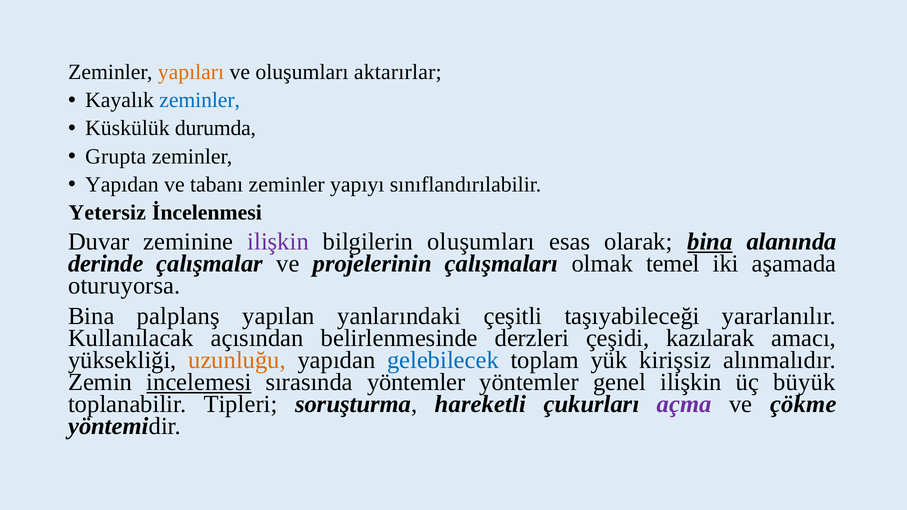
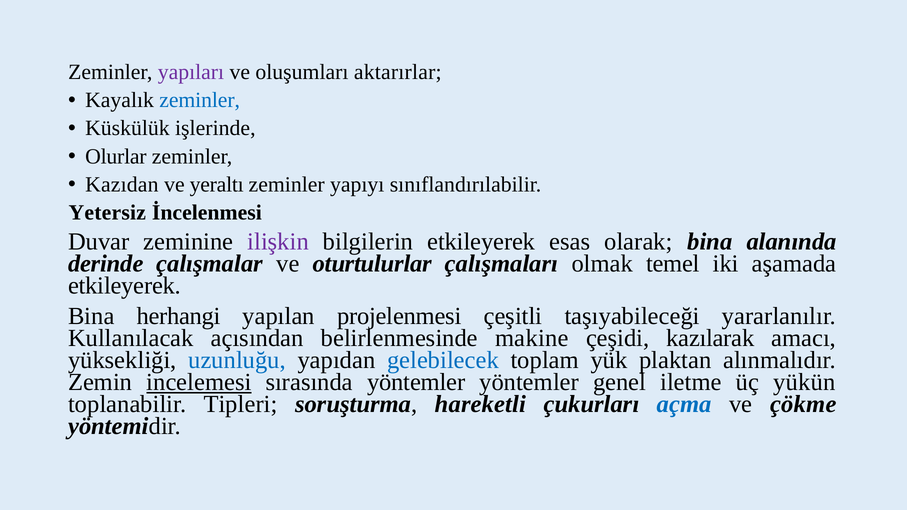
yapıları colour: orange -> purple
durumda: durumda -> işlerinde
Grupta: Grupta -> Olurlar
Yapıdan at (122, 185): Yapıdan -> Kazıdan
tabanı: tabanı -> yeraltı
bilgilerin oluşumları: oluşumları -> etkileyerek
bina at (710, 242) underline: present -> none
projelerinin: projelerinin -> oturtulurlar
oturuyorsa at (124, 286): oturuyorsa -> etkileyerek
palplanş: palplanş -> herhangi
yanlarındaki: yanlarındaki -> projelenmesi
derzleri: derzleri -> makine
uzunluğu colour: orange -> blue
kirişsiz: kirişsiz -> plaktan
genel ilişkin: ilişkin -> iletme
büyük: büyük -> yükün
açma colour: purple -> blue
